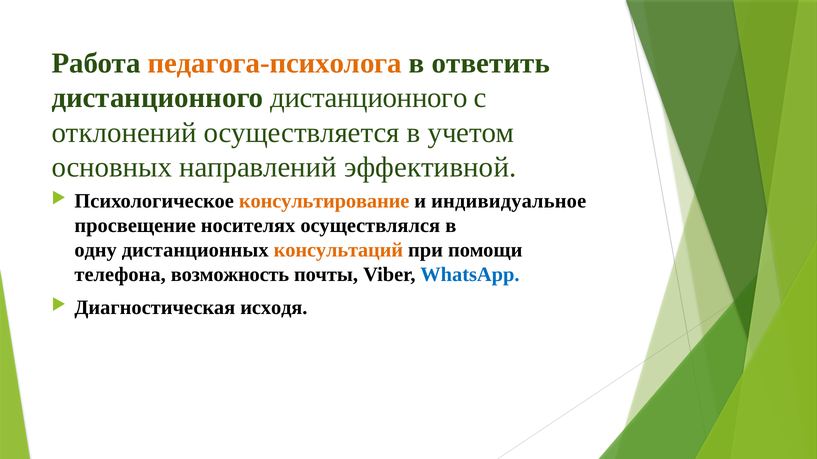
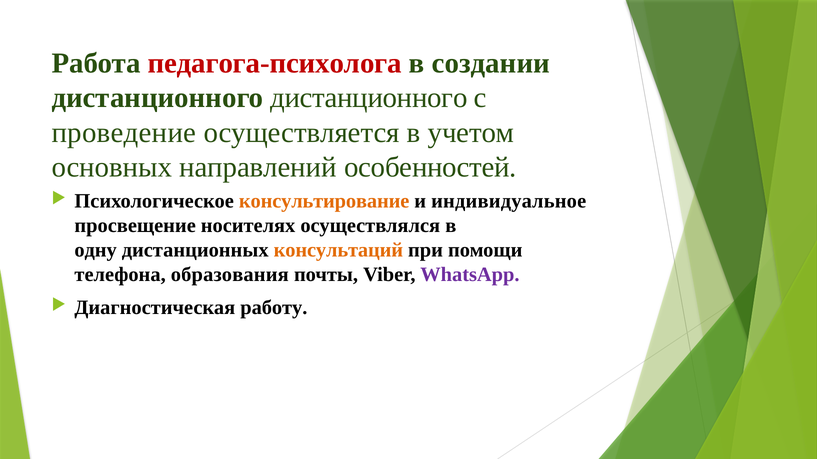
педагога-психолога colour: orange -> red
ответить: ответить -> создании
отклонений: отклонений -> проведение
эффективной: эффективной -> особенностей
возможность: возможность -> образования
WhatsApp colour: blue -> purple
исходя: исходя -> работу
